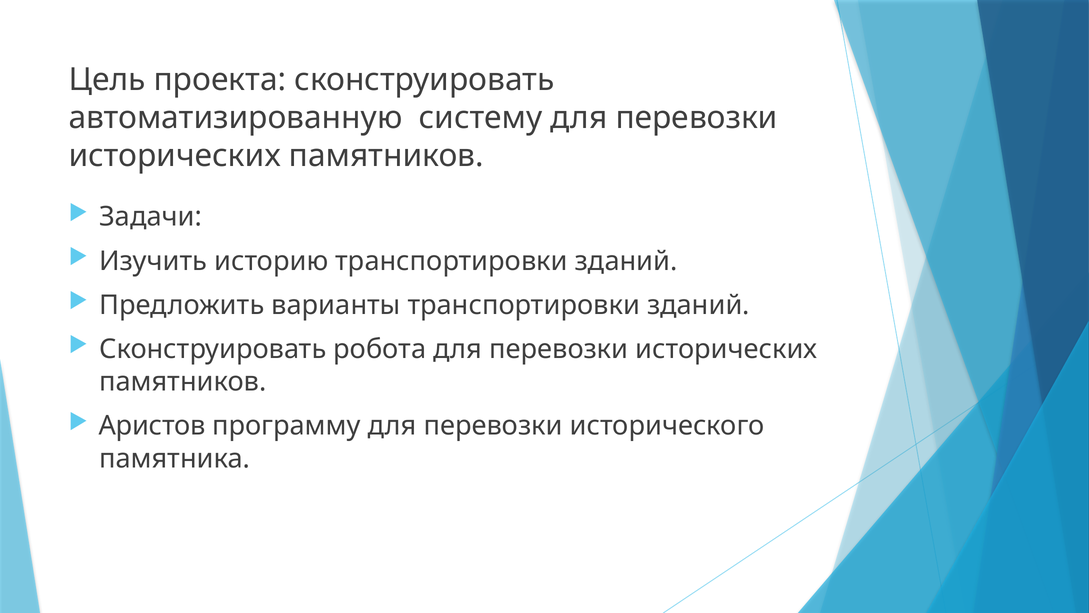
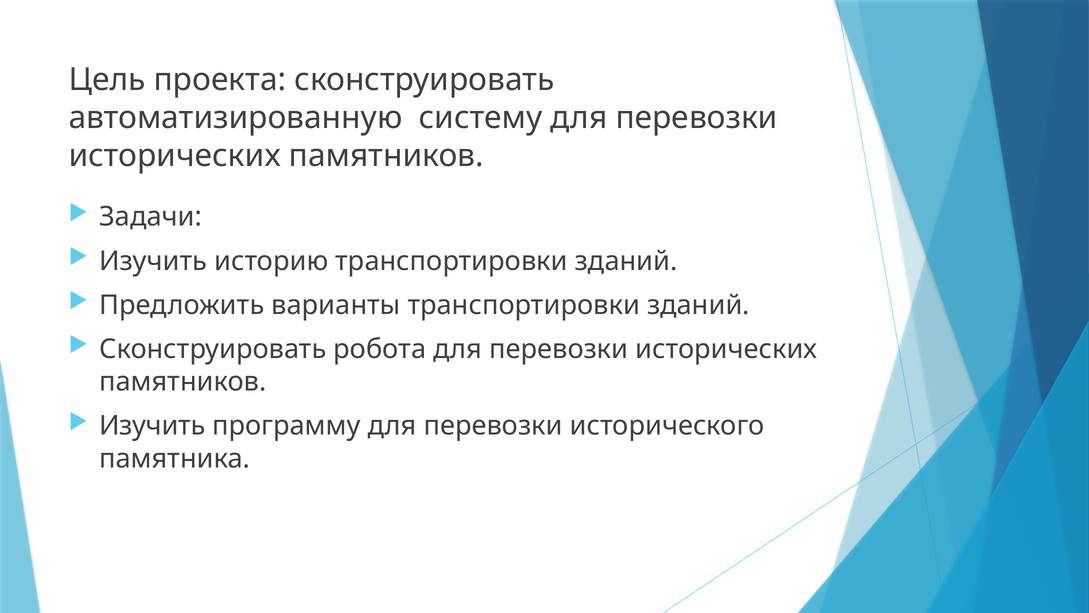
Аристов at (152, 426): Аристов -> Изучить
